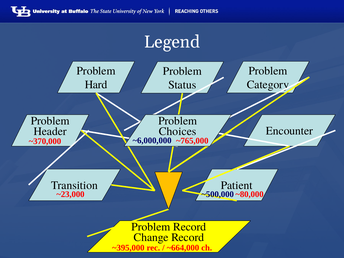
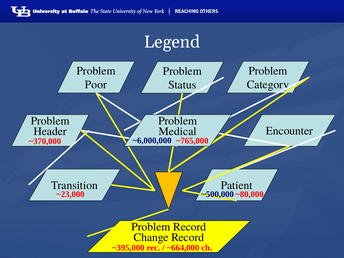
Hard: Hard -> Poor
Choices: Choices -> Medical
